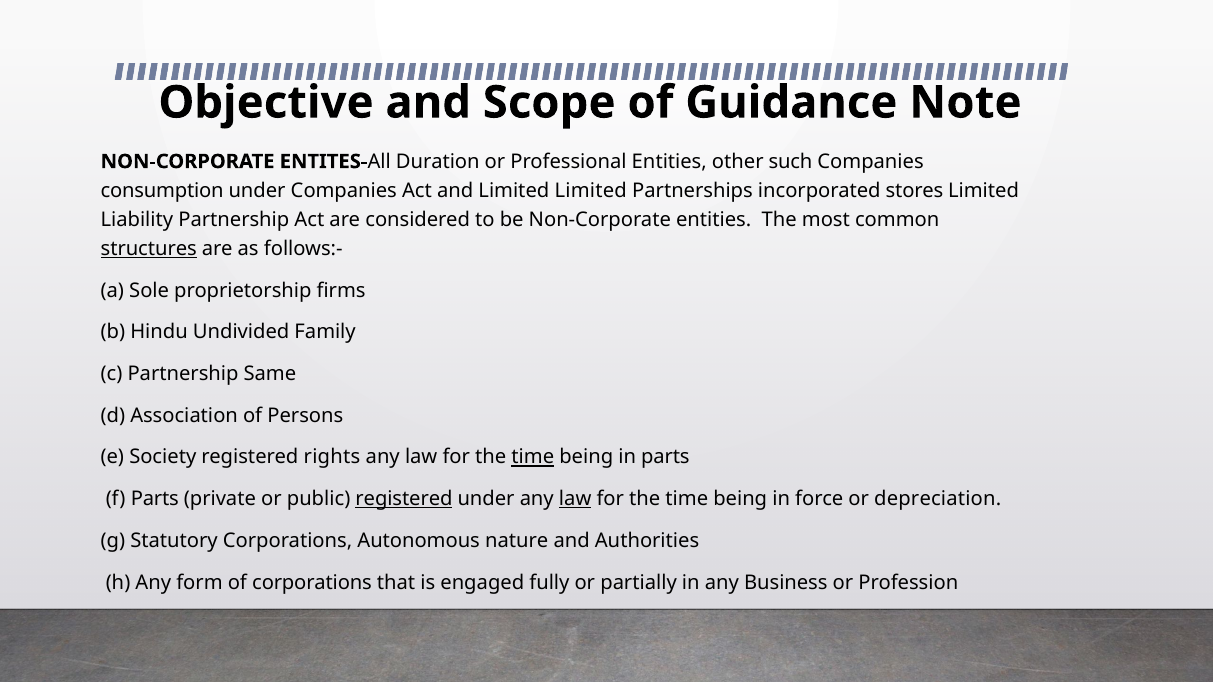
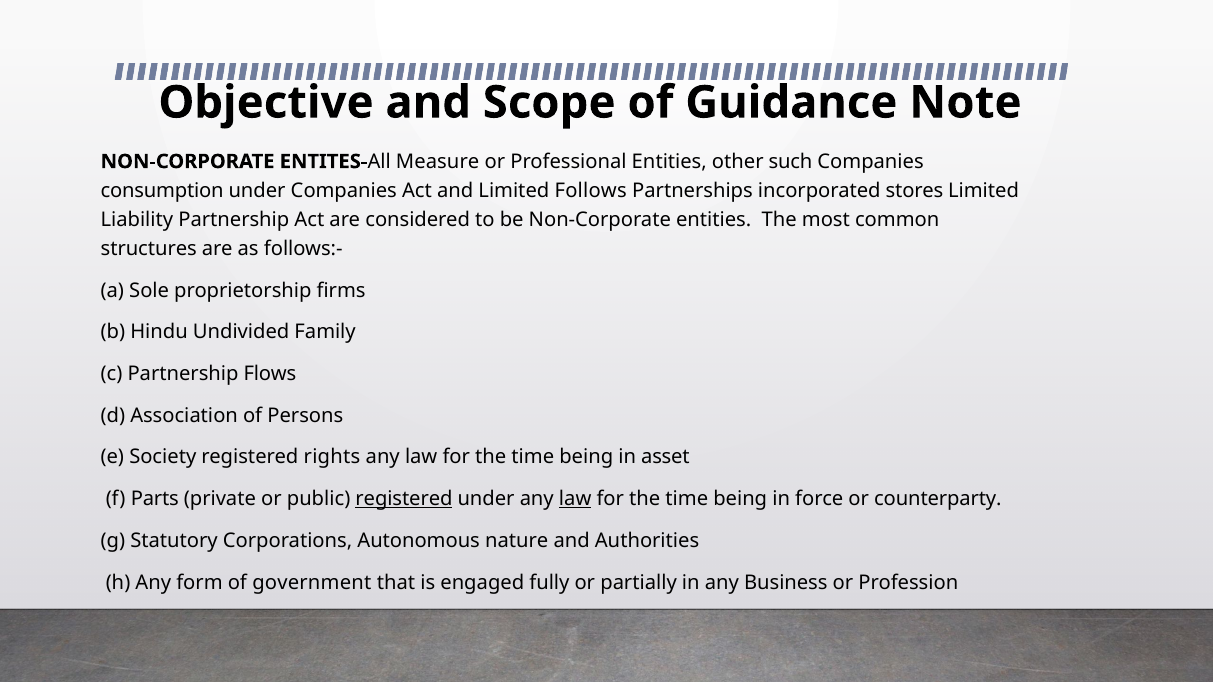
Duration: Duration -> Measure
Limited Limited: Limited -> Follows
structures underline: present -> none
Same: Same -> Flows
time at (533, 457) underline: present -> none
in parts: parts -> asset
depreciation: depreciation -> counterparty
of corporations: corporations -> government
